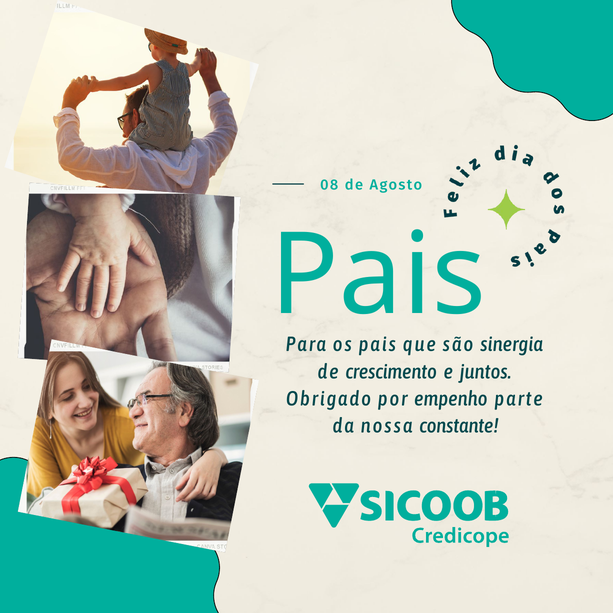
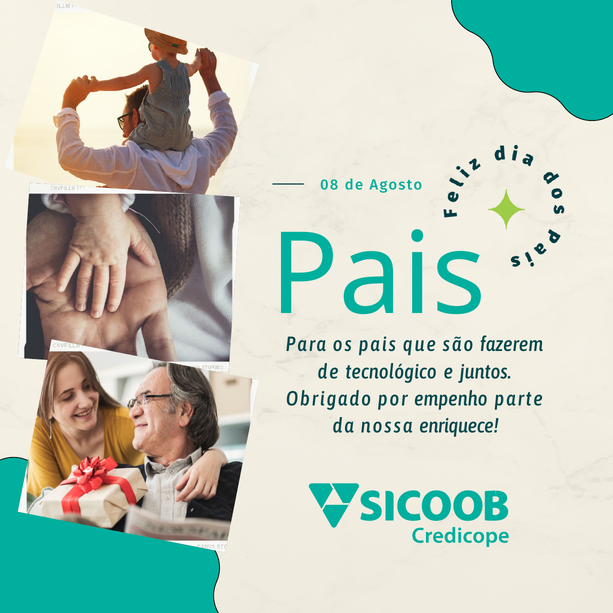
sinergia: sinergia -> fazerem
crescimento: crescimento -> tecnológico
constante: constante -> enriquece
